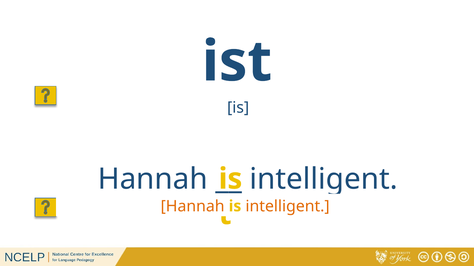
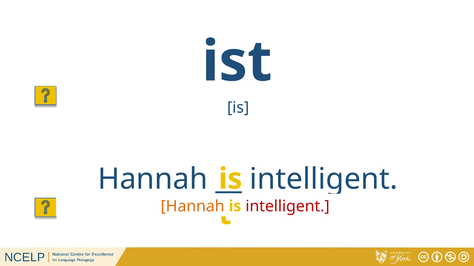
intelligent at (288, 207) colour: orange -> red
